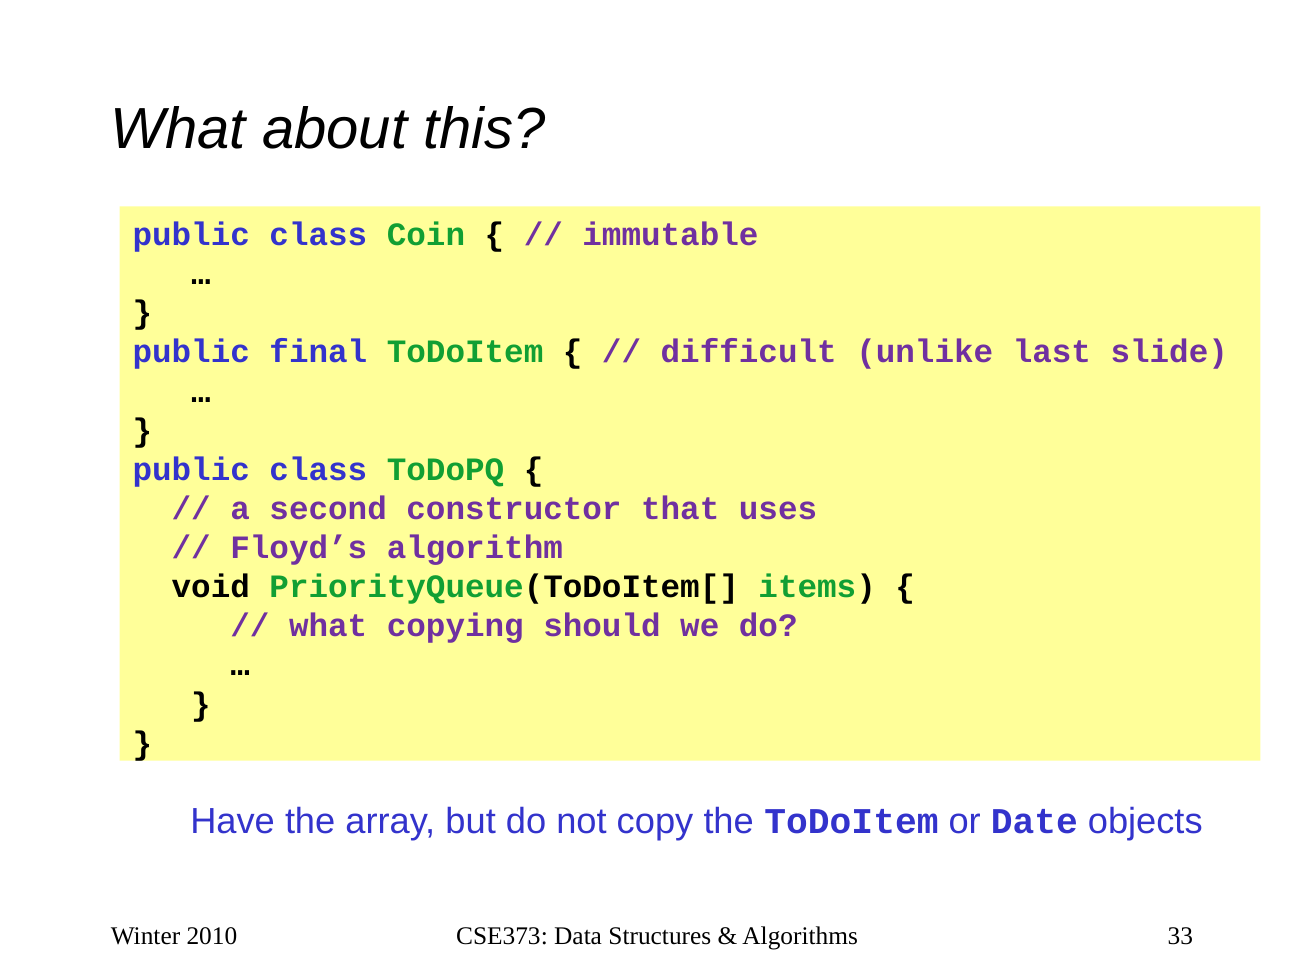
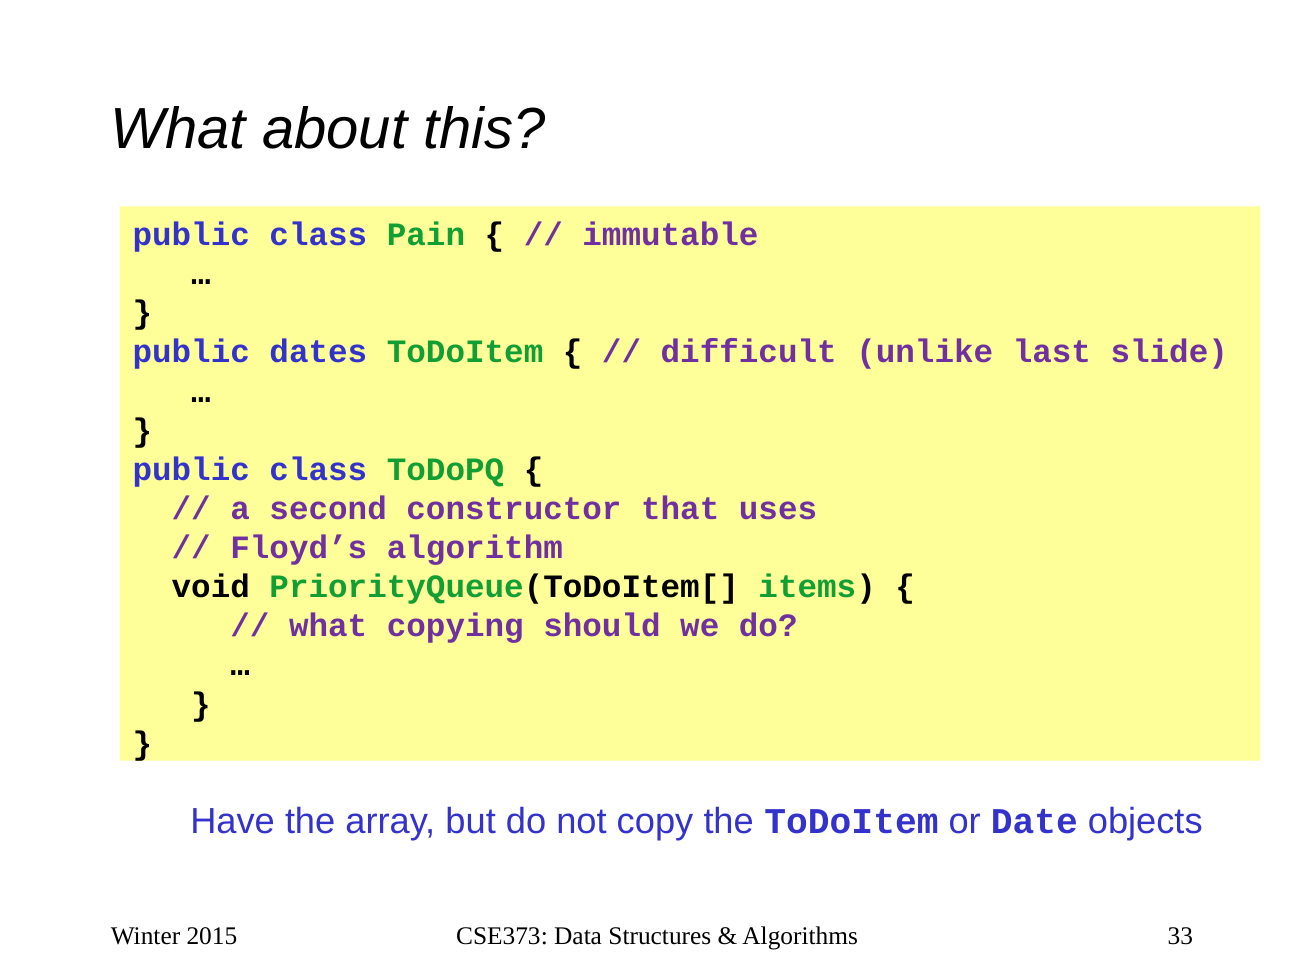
Coin: Coin -> Pain
final: final -> dates
2010: 2010 -> 2015
